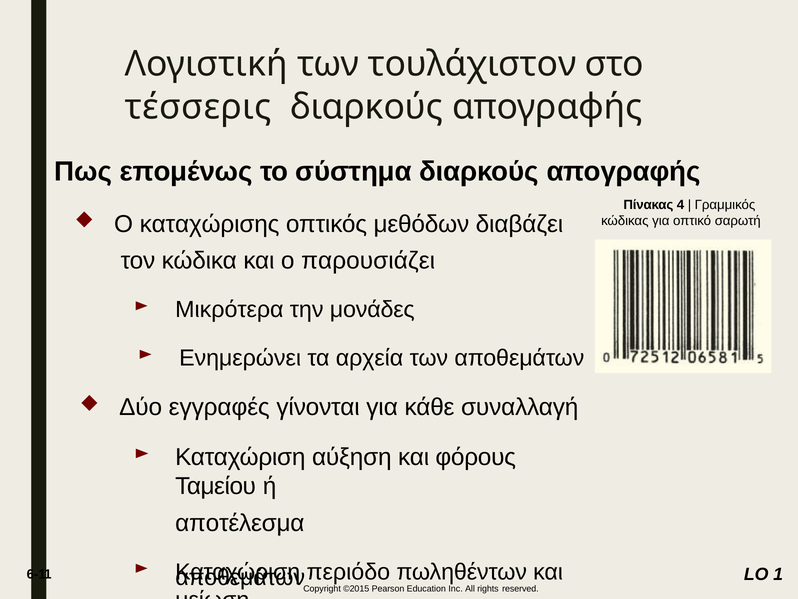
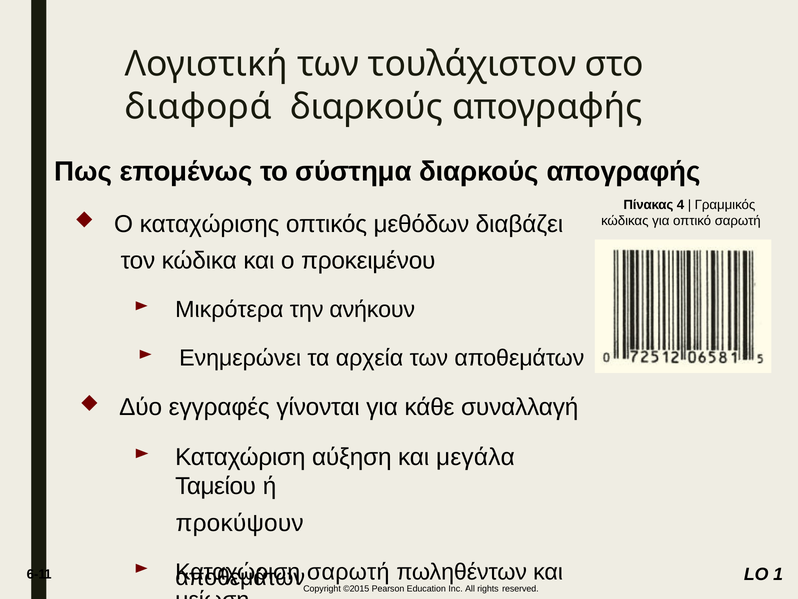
τέσσερις: τέσσερις -> διαφορά
παρουσιάζει: παρουσιάζει -> προκειμένου
μονάδες: μονάδες -> ανήκουν
φόρους: φόρους -> μεγάλα
αποτέλεσμα: αποτέλεσμα -> προκύψουν
περιόδο at (348, 571): περιόδο -> σαρωτή
